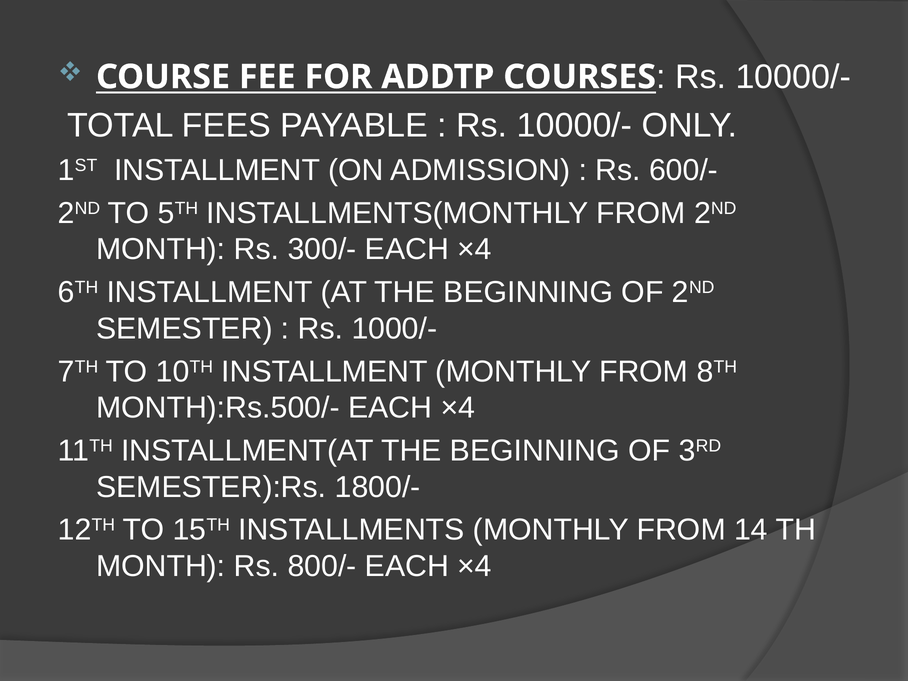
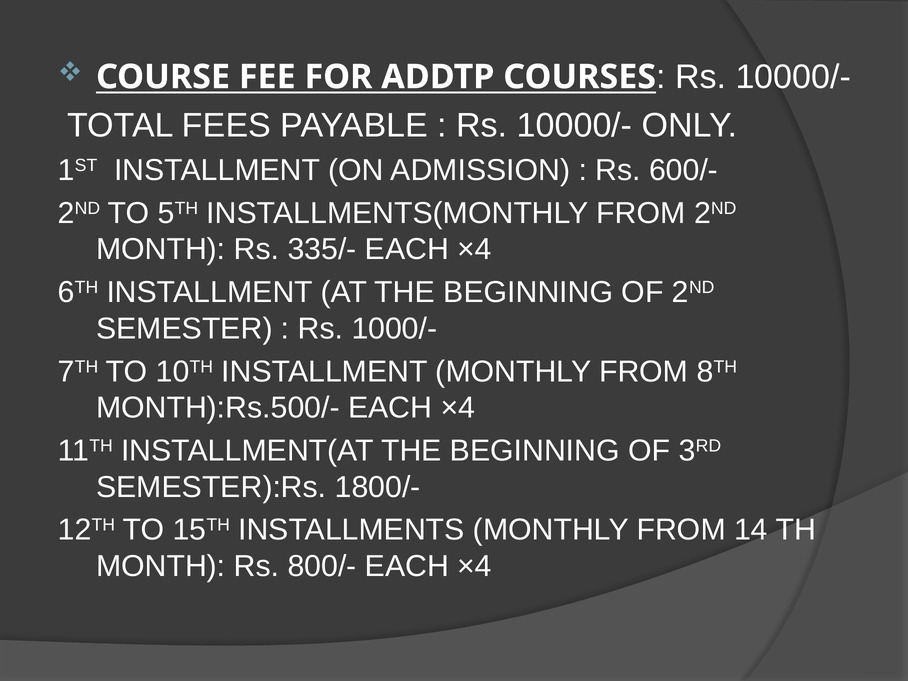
300/-: 300/- -> 335/-
